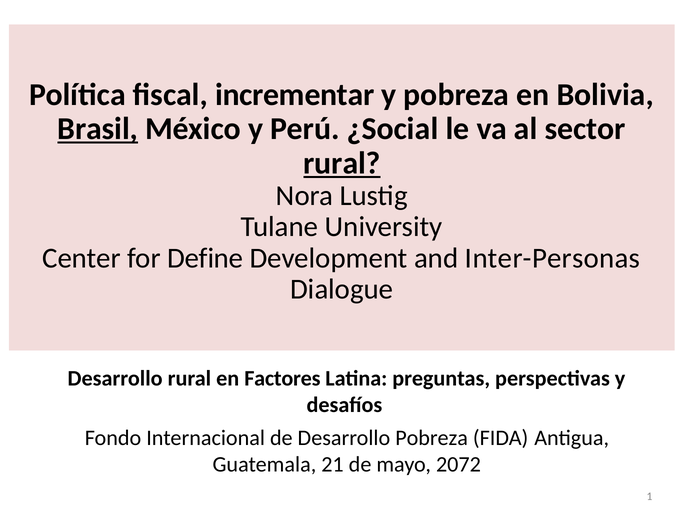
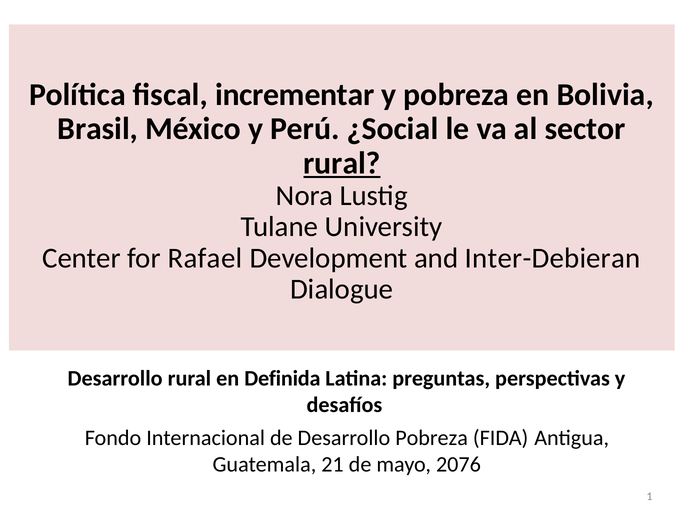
Brasil underline: present -> none
Define: Define -> Rafael
Inter-Personas: Inter-Personas -> Inter-Debieran
Factores: Factores -> Definida
2072: 2072 -> 2076
